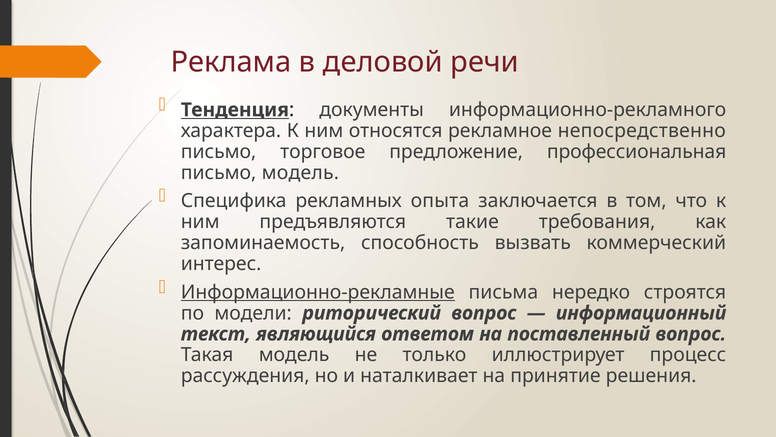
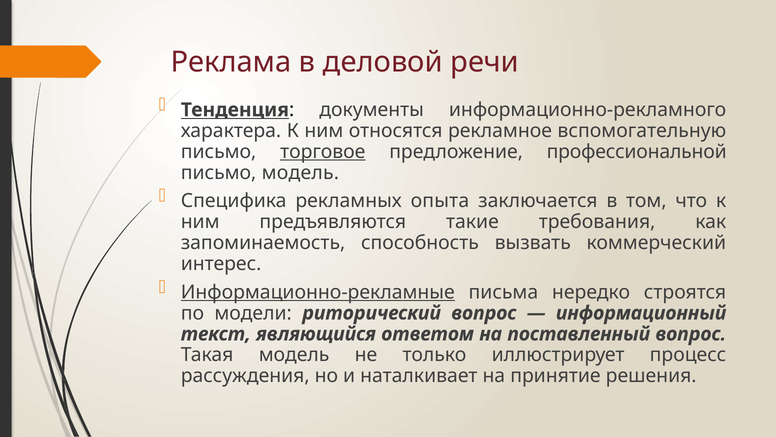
непосредственно: непосредственно -> вспомогательную
торговое underline: none -> present
профессиональная: профессиональная -> профессиональной
